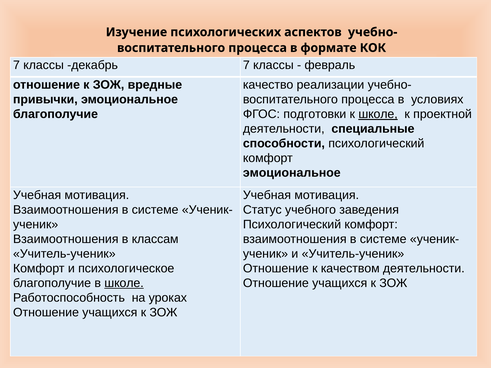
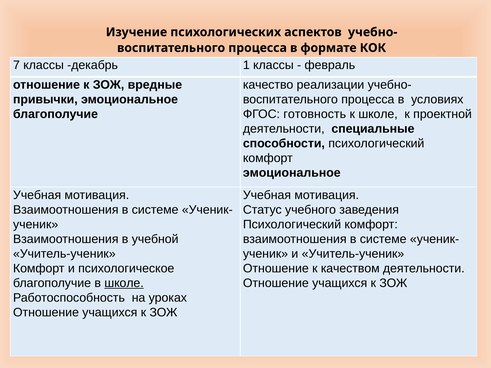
декабрь 7: 7 -> 1
подготовки: подготовки -> готовность
школе at (378, 114) underline: present -> none
классам: классам -> учебной
